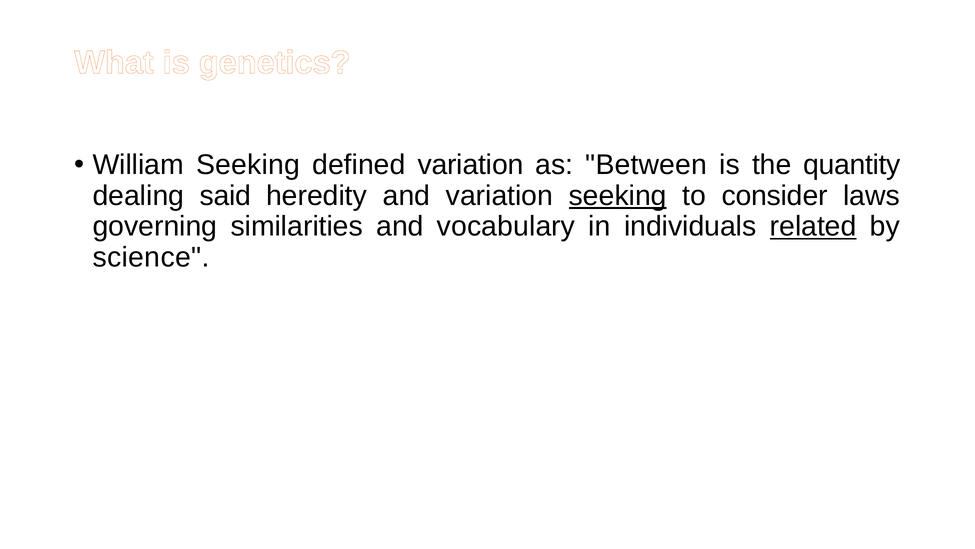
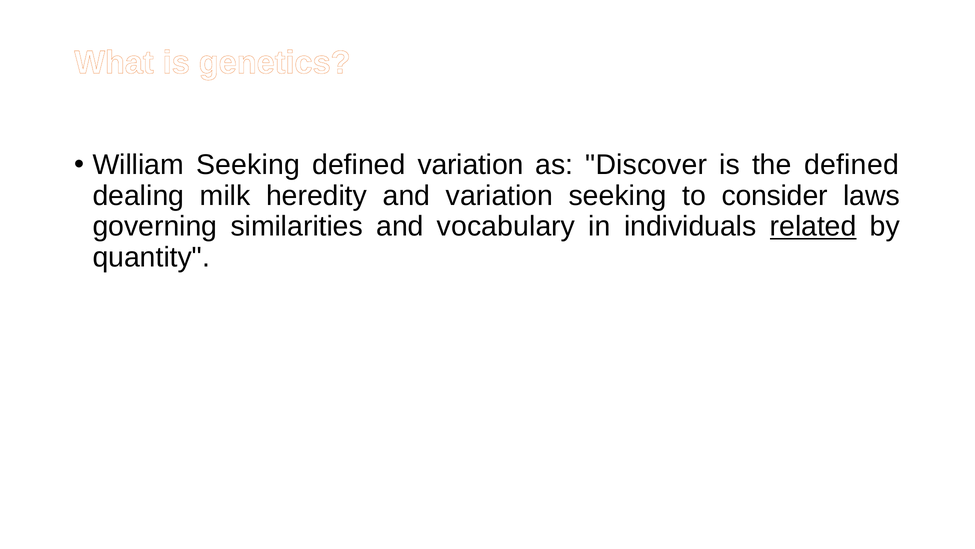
Between: Between -> Discover
the quantity: quantity -> defined
said: said -> milk
seeking at (618, 196) underline: present -> none
science: science -> quantity
